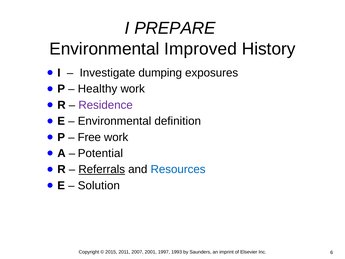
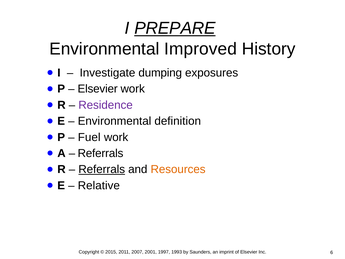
PREPARE underline: none -> present
Healthy at (98, 89): Healthy -> Elsevier
Free: Free -> Fuel
Potential at (100, 153): Potential -> Referrals
Resources colour: blue -> orange
Solution: Solution -> Relative
